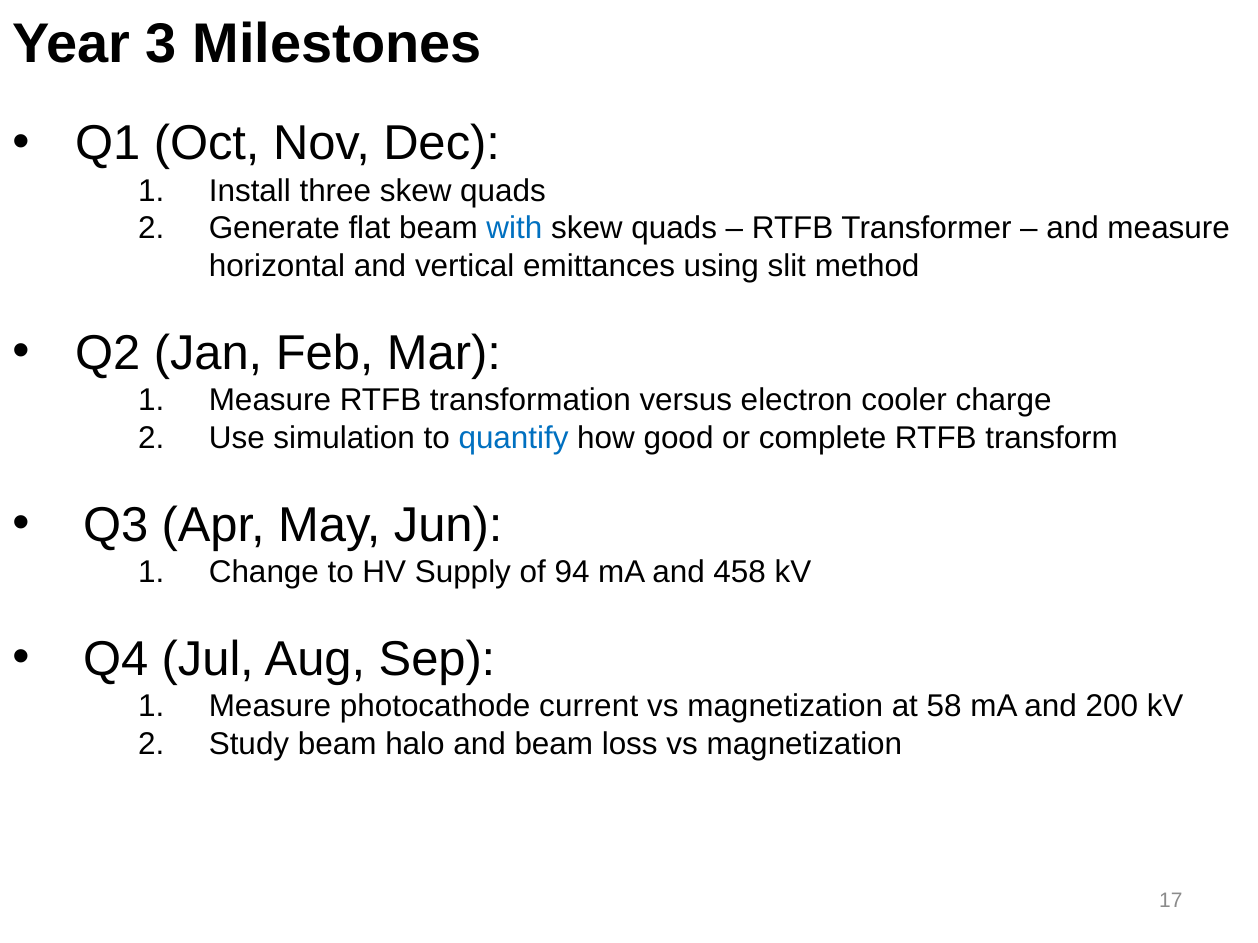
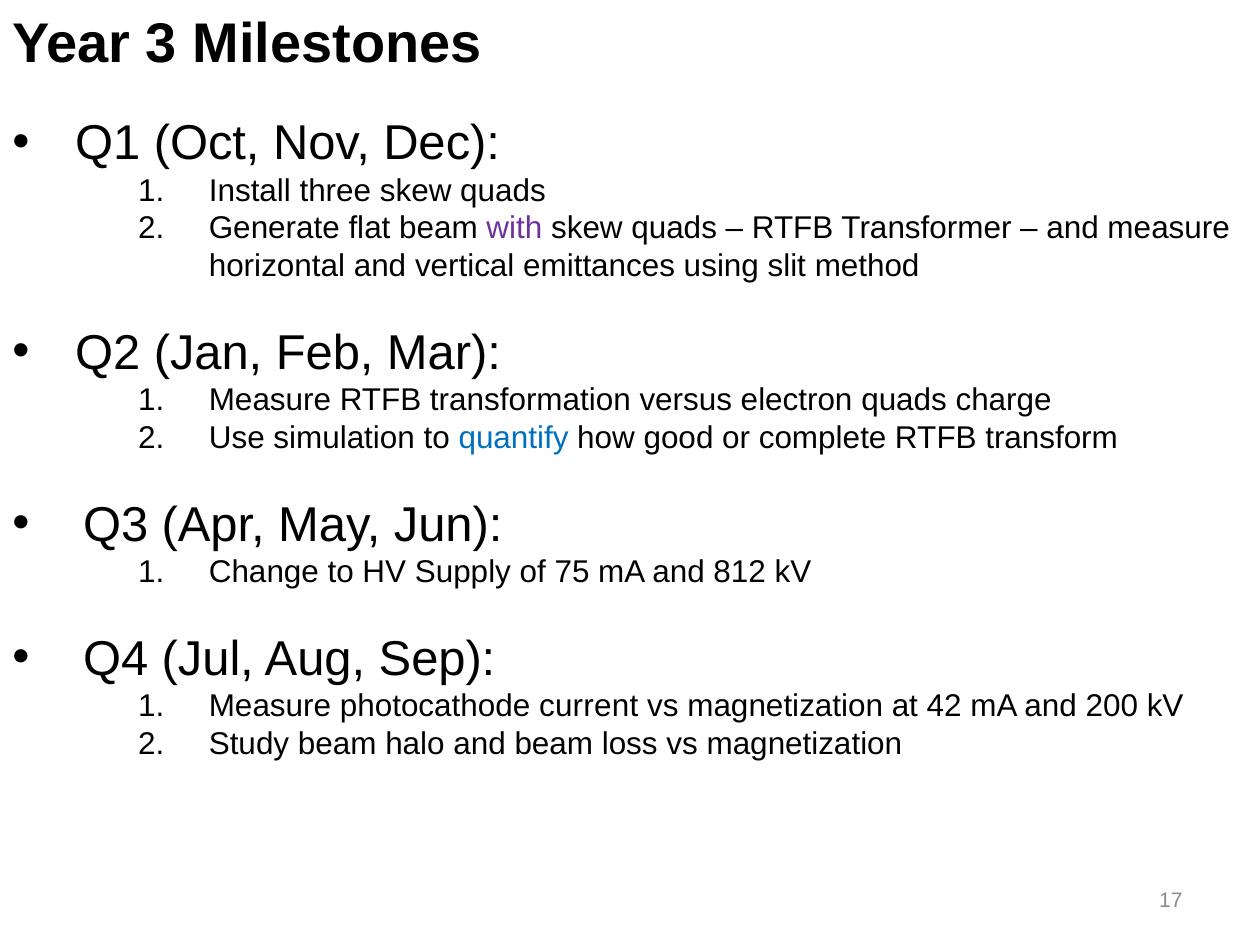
with colour: blue -> purple
electron cooler: cooler -> quads
94: 94 -> 75
458: 458 -> 812
58: 58 -> 42
